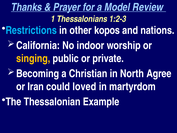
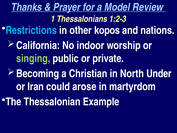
singing colour: yellow -> light green
Agree: Agree -> Under
loved: loved -> arose
